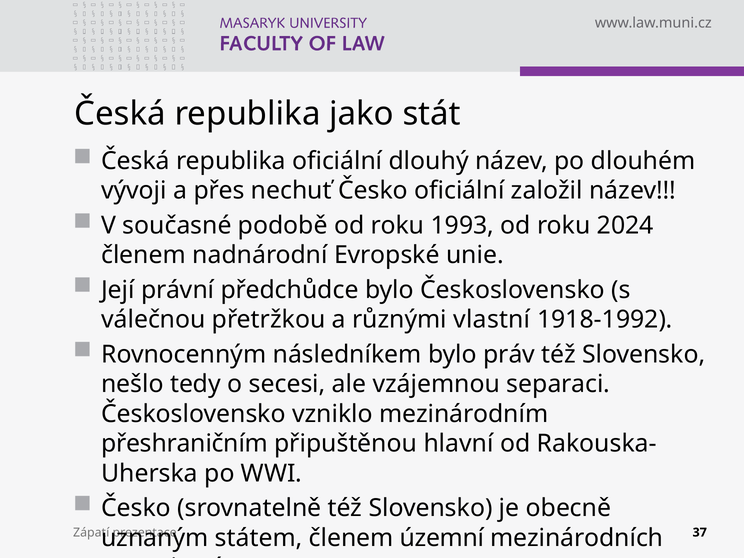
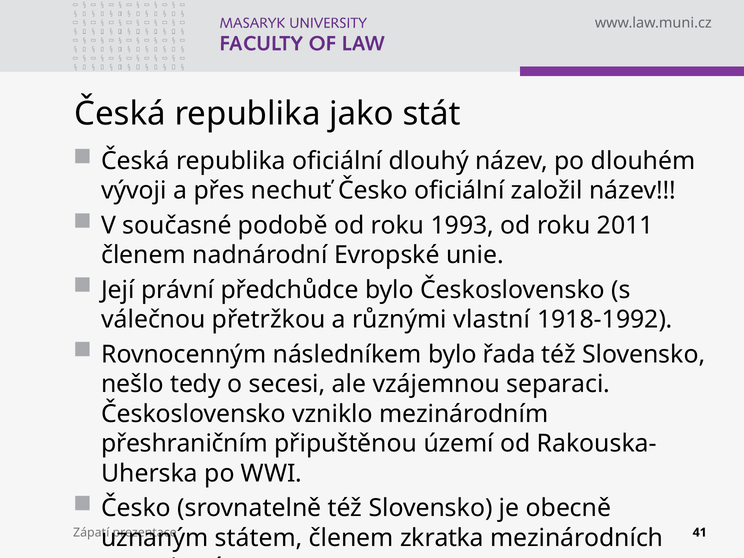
2024: 2024 -> 2011
práv: práv -> řada
hlavní: hlavní -> území
37: 37 -> 41
územní: územní -> zkratka
